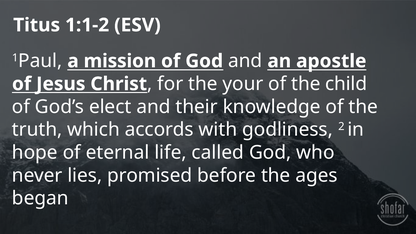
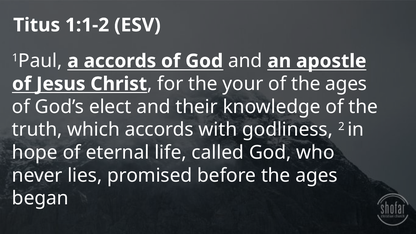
a mission: mission -> accords
of the child: child -> ages
